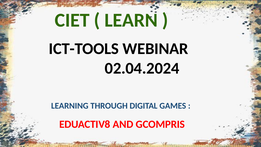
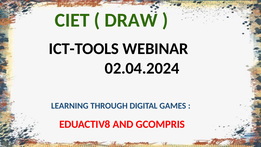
LEARN: LEARN -> DRAW
